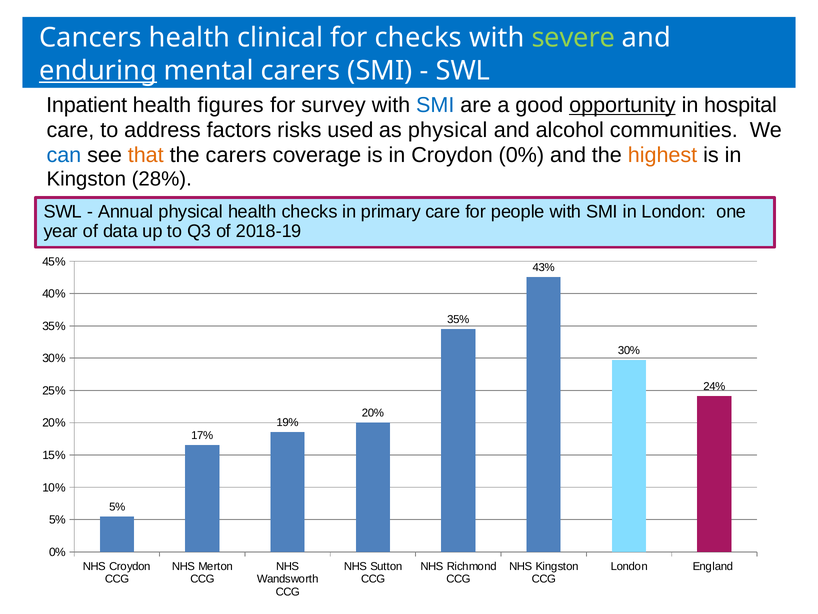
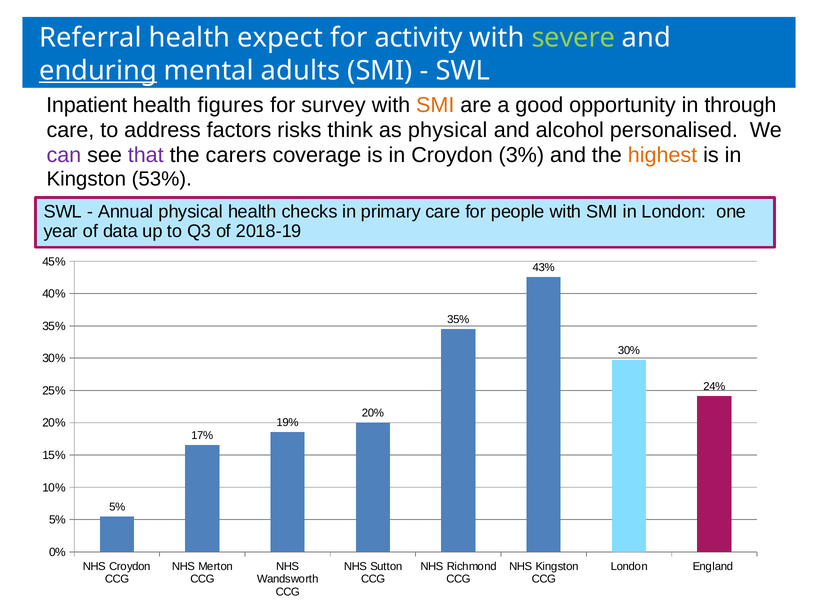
Cancers: Cancers -> Referral
clinical: clinical -> expect
for checks: checks -> activity
mental carers: carers -> adults
SMI at (435, 105) colour: blue -> orange
opportunity underline: present -> none
hospital: hospital -> through
used: used -> think
communities: communities -> personalised
can colour: blue -> purple
that colour: orange -> purple
Croydon 0%: 0% -> 3%
28%: 28% -> 53%
